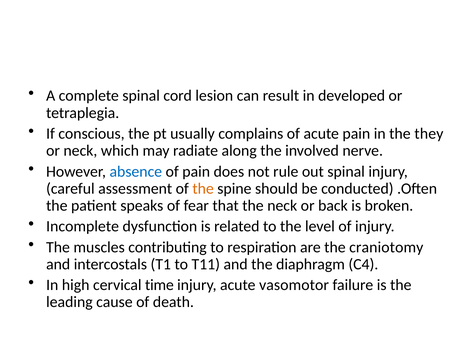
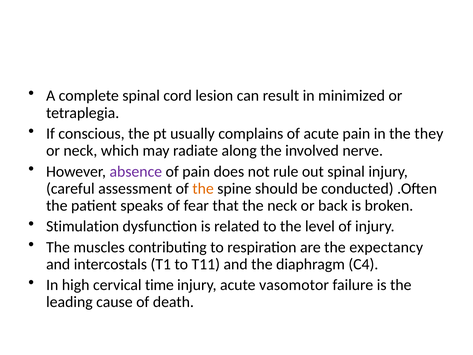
developed: developed -> minimized
absence colour: blue -> purple
Incomplete: Incomplete -> Stimulation
craniotomy: craniotomy -> expectancy
